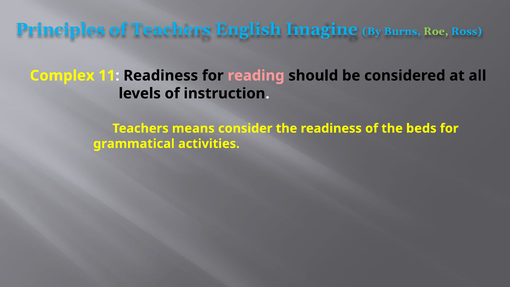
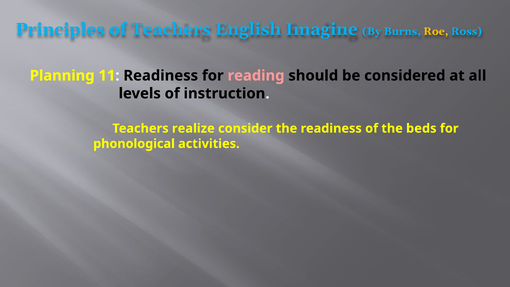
Roe colour: light green -> yellow
Complex: Complex -> Planning
means: means -> realize
grammatical: grammatical -> phonological
